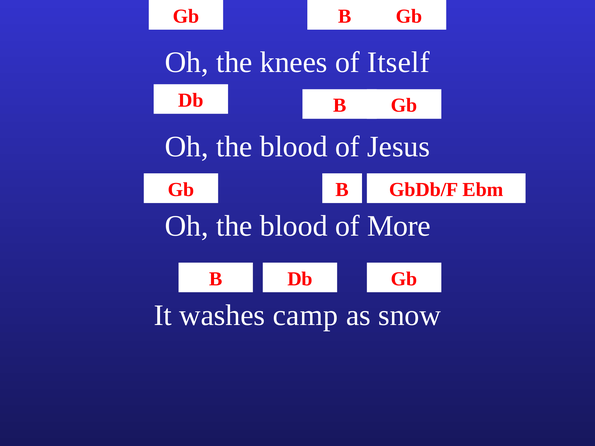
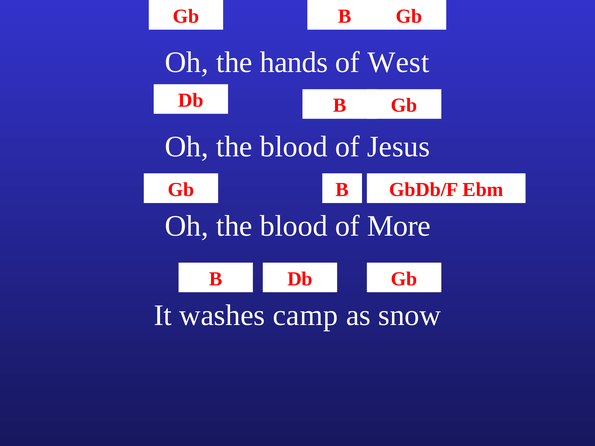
knees: knees -> hands
Itself: Itself -> West
